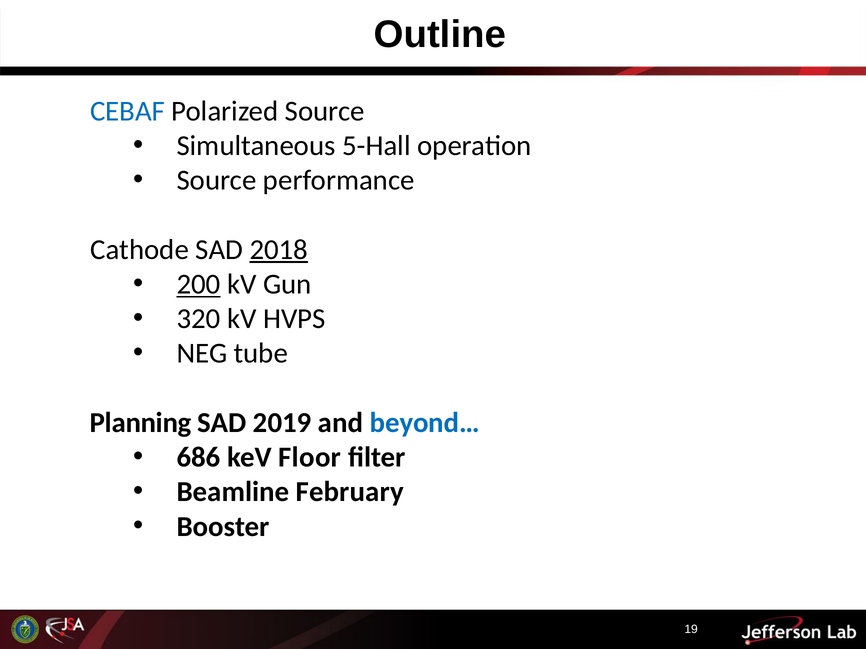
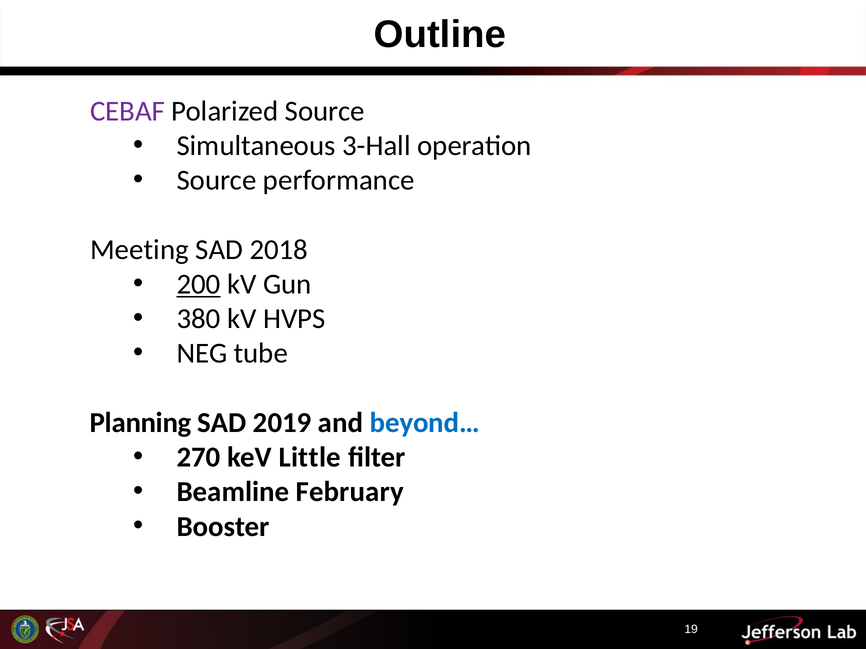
CEBAF colour: blue -> purple
5-Hall: 5-Hall -> 3-Hall
Cathode: Cathode -> Meeting
2018 underline: present -> none
320: 320 -> 380
686: 686 -> 270
Floor: Floor -> Little
